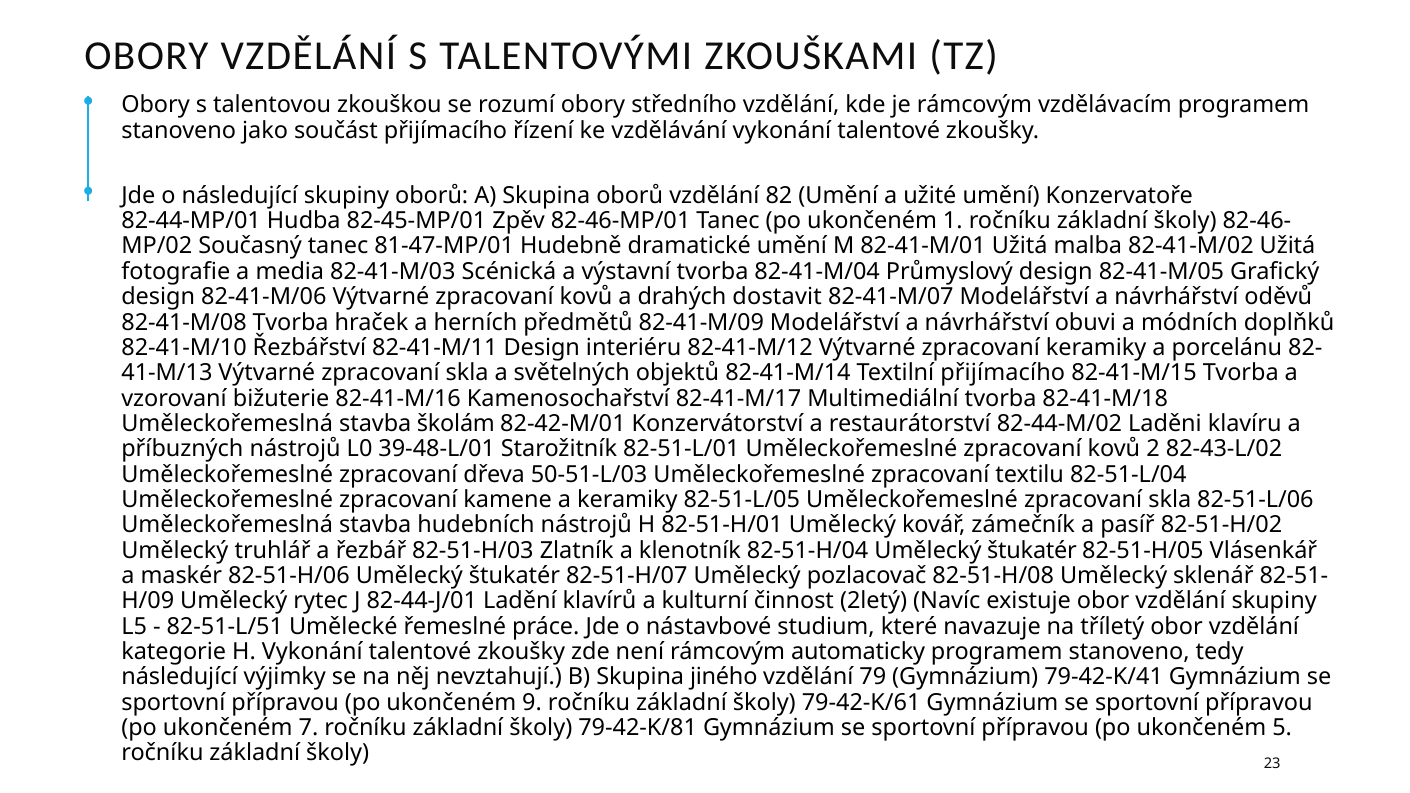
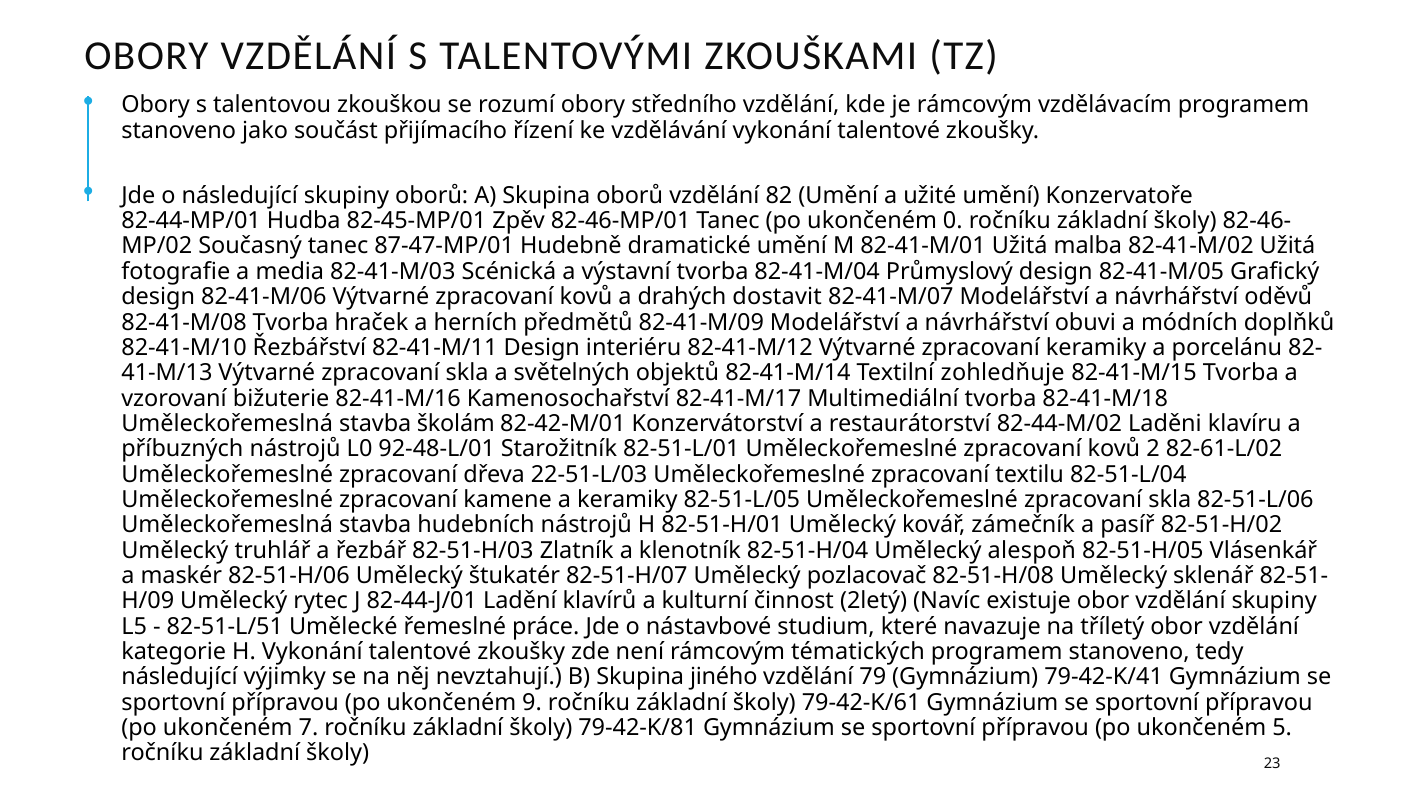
1: 1 -> 0
81-47-MP/01: 81-47-MP/01 -> 87-47-MP/01
Textilní přijímacího: přijímacího -> zohledňuje
39-48-L/01: 39-48-L/01 -> 92-48-L/01
82-43-L/02: 82-43-L/02 -> 82-61-L/02
50-51-L/03: 50-51-L/03 -> 22-51-L/03
82-51-H/04 Umělecký štukatér: štukatér -> alespoň
automaticky: automaticky -> tématických
